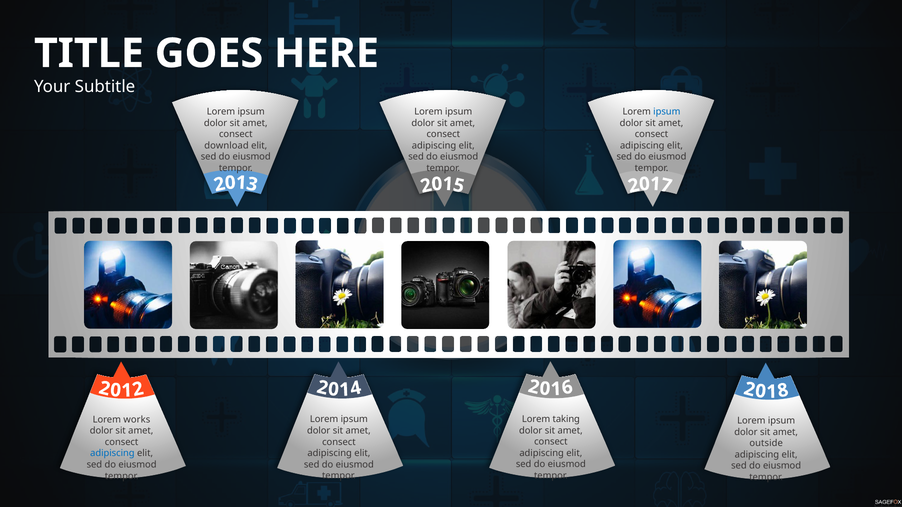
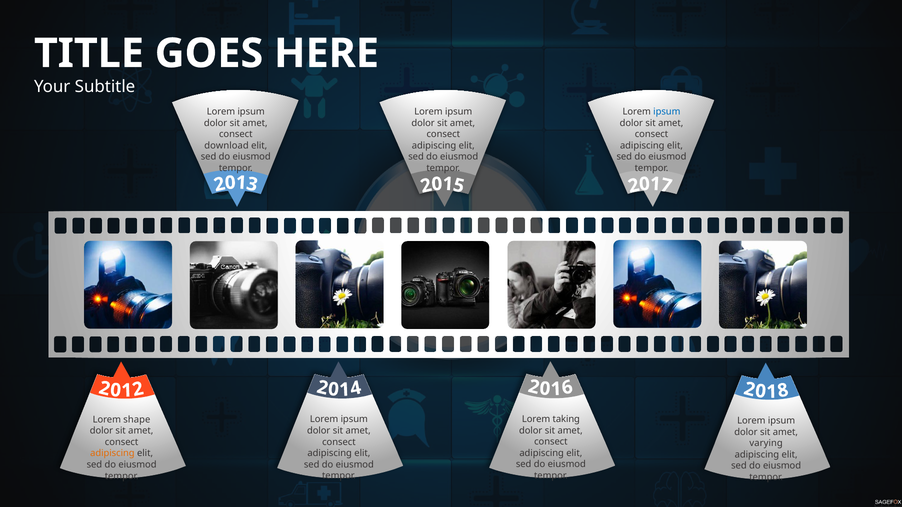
works: works -> shape
outside: outside -> varying
adipiscing at (112, 454) colour: blue -> orange
